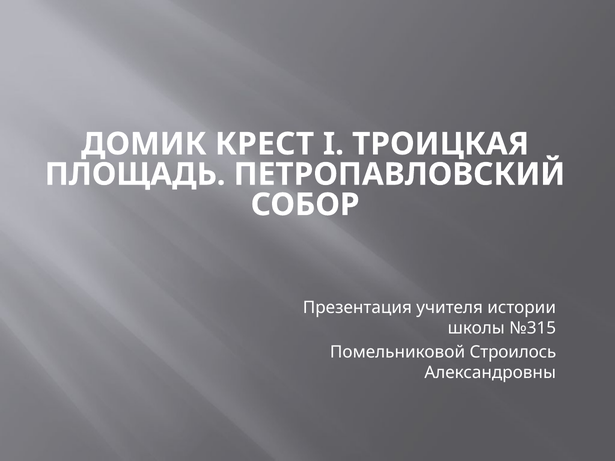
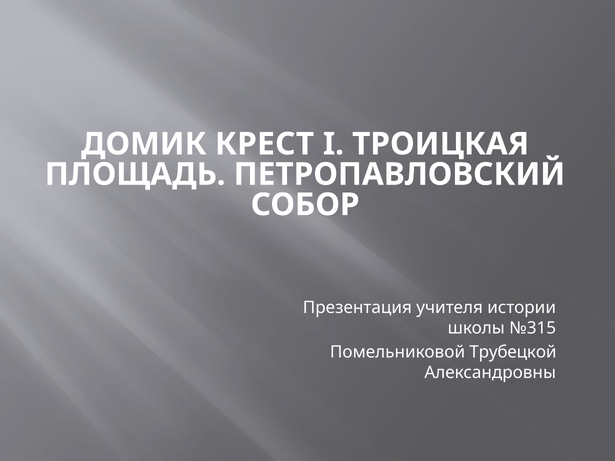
Строилось: Строилось -> Трубецкой
